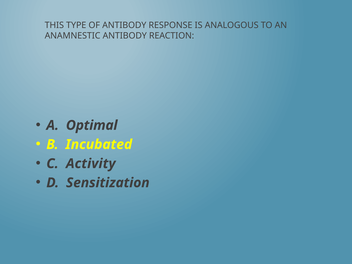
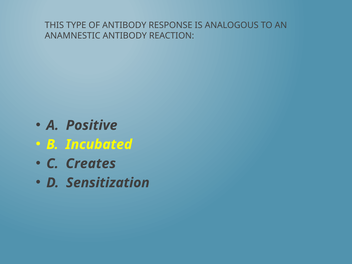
Optimal: Optimal -> Positive
Activity: Activity -> Creates
